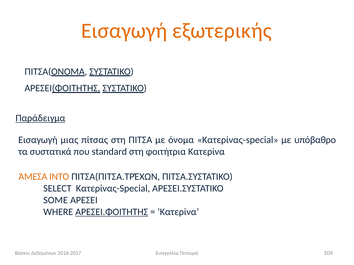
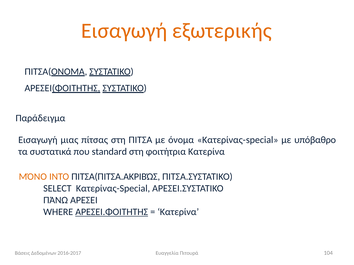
Παράδειγμα underline: present -> none
ΆΜΕΣΑ: ΆΜΕΣΑ -> ΜΌΝΟ
ΠΙΤΣΑ(ΠΙΤΣΑ.ΤΡΈΧΩΝ: ΠΙΤΣΑ(ΠΙΤΣΑ.ΤΡΈΧΩΝ -> ΠΙΤΣΑ(ΠΙΤΣΑ.ΑΚΡΙΒΏΣ
SOME: SOME -> ΠΆΝΩ
